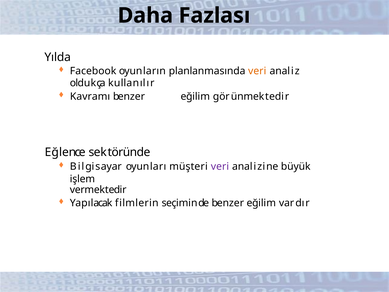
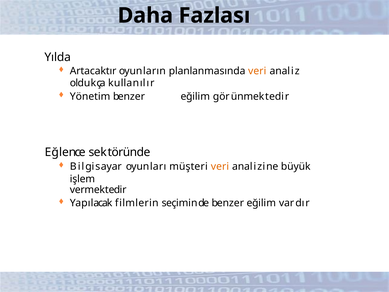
Facebook: Facebook -> Artacaktır
Kavramı: Kavramı -> Yönetim
veri at (220, 166) colour: purple -> orange
